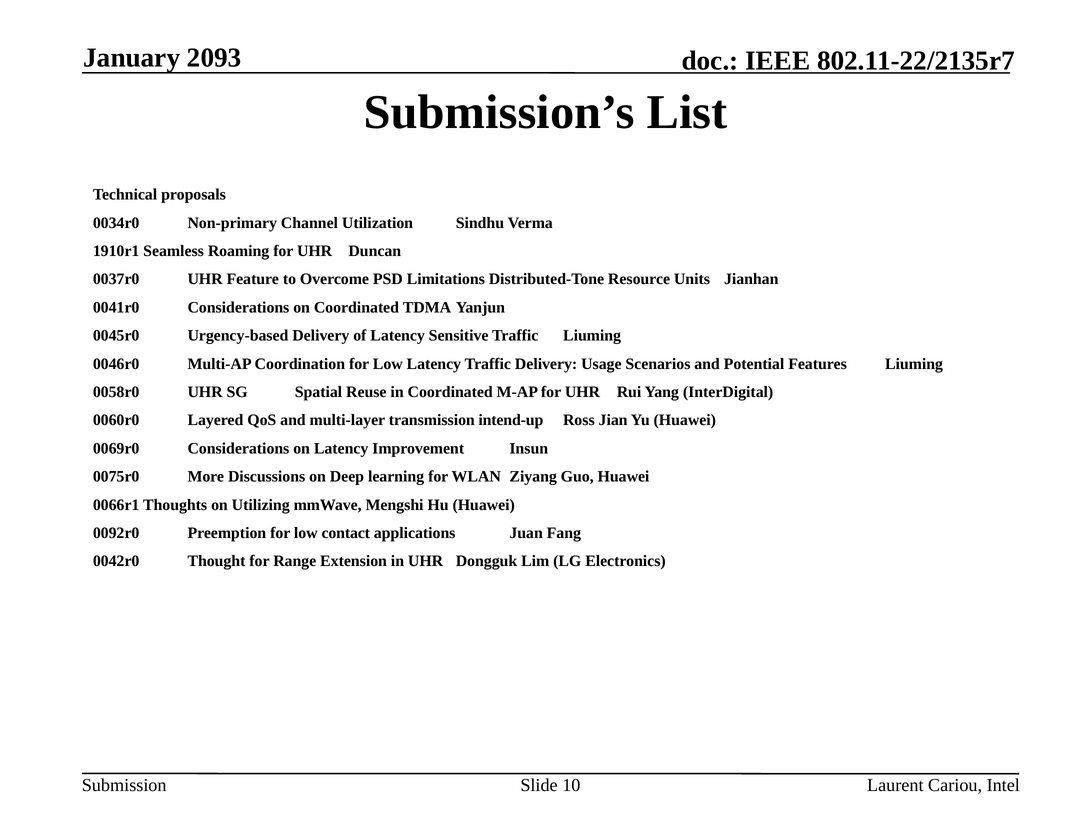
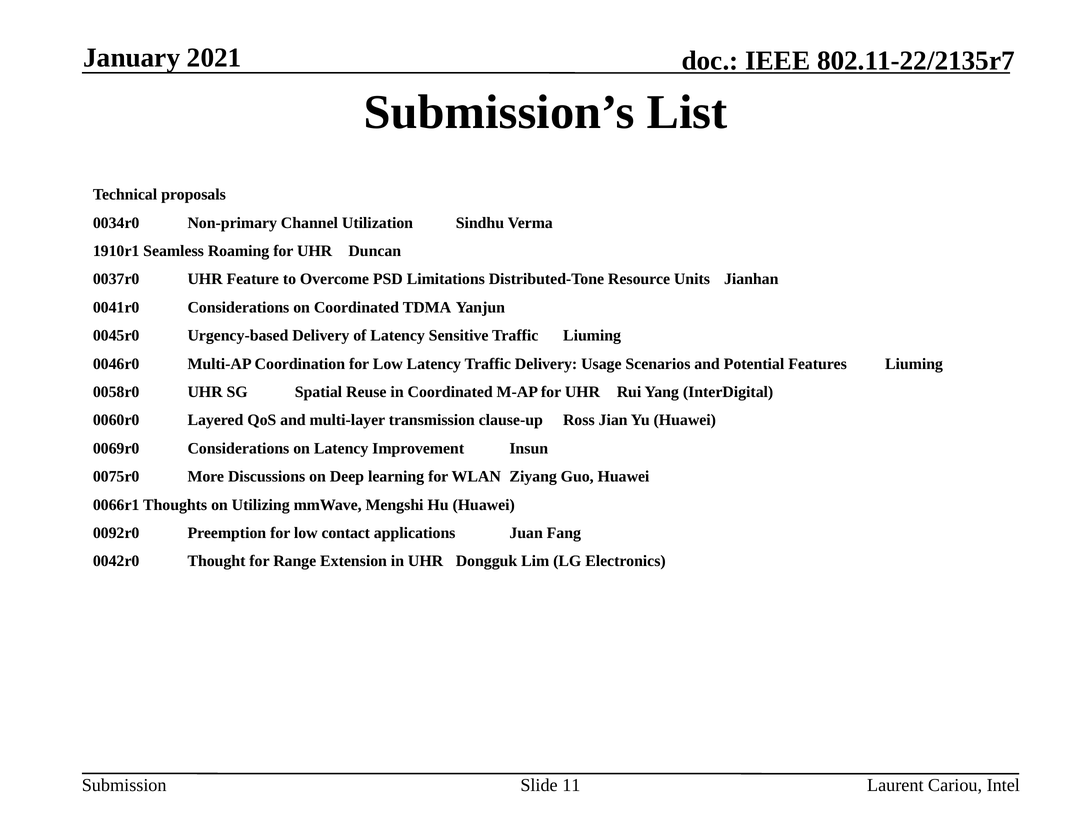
2093: 2093 -> 2021
intend-up: intend-up -> clause-up
10: 10 -> 11
